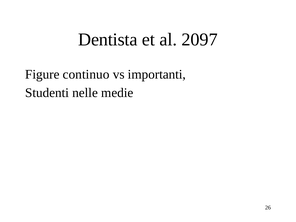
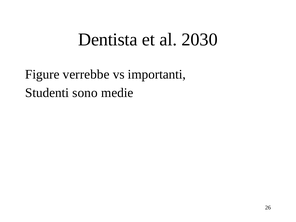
2097: 2097 -> 2030
continuo: continuo -> verrebbe
nelle: nelle -> sono
